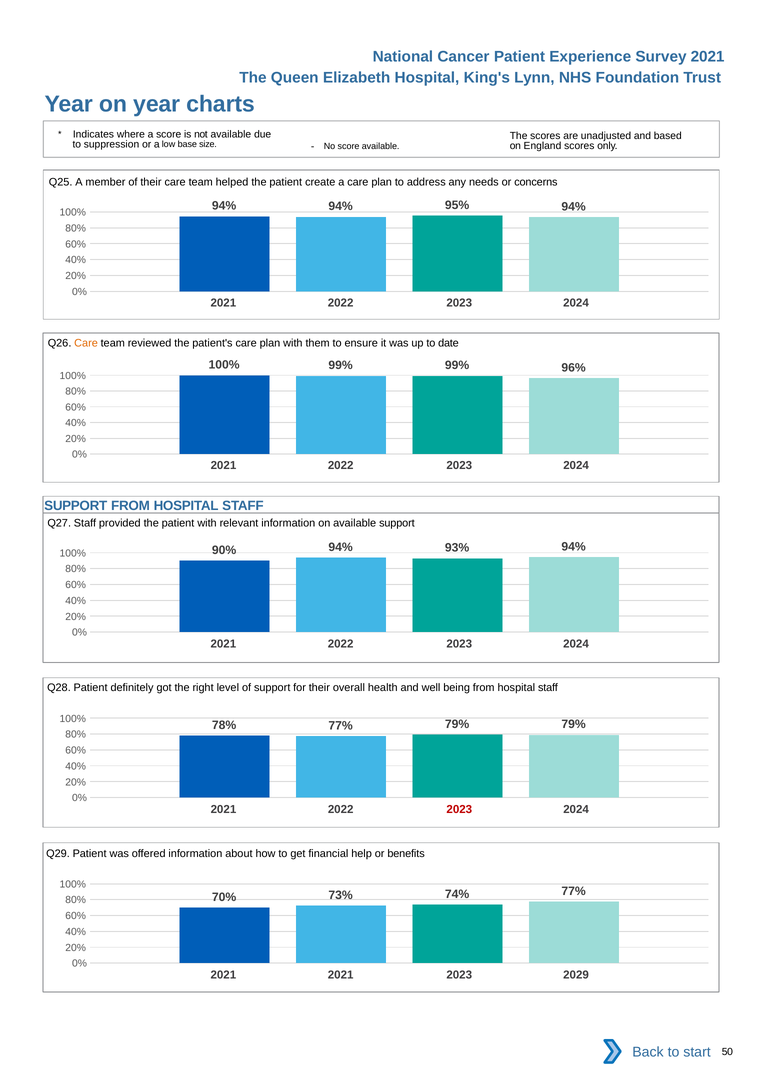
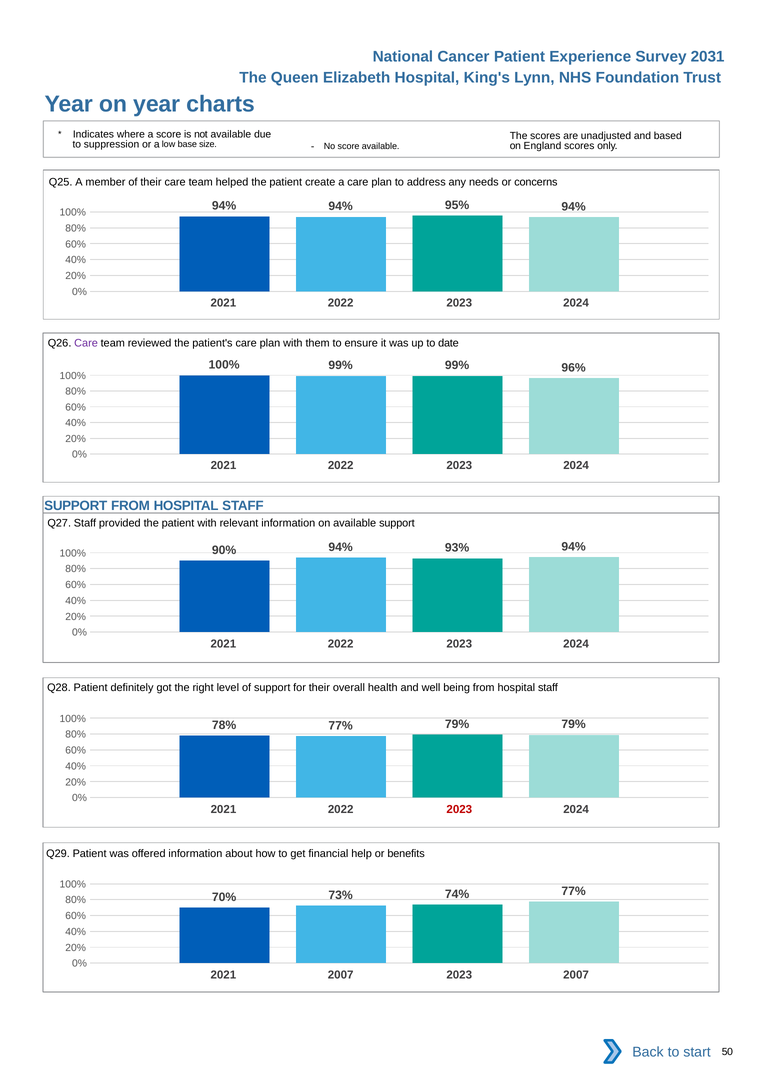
Survey 2021: 2021 -> 2031
Care at (86, 344) colour: orange -> purple
2021 2021: 2021 -> 2007
2023 2029: 2029 -> 2007
